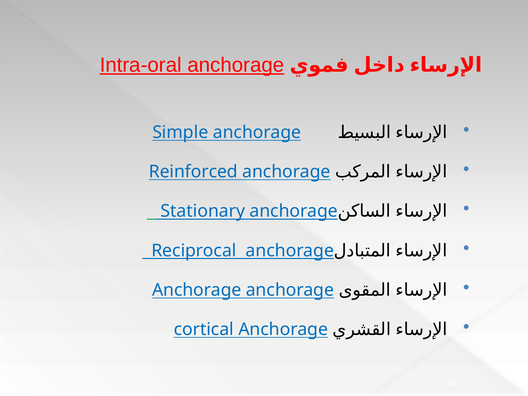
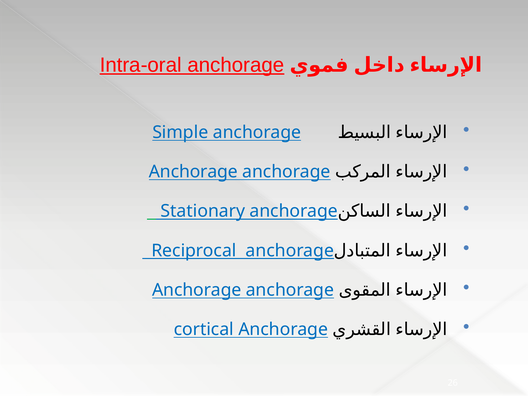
Reinforced at (193, 172): Reinforced -> Anchorage
